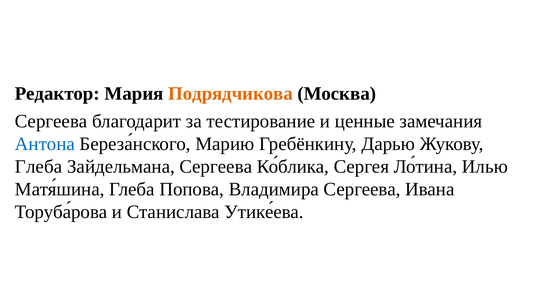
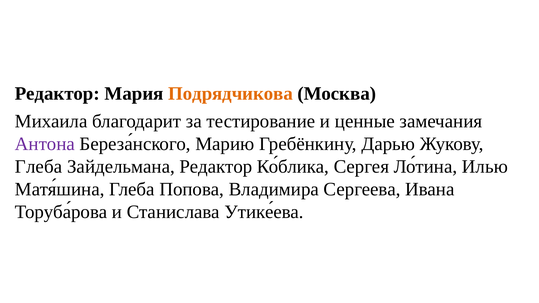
Сергеева at (51, 121): Сергеева -> Михаила
Антона colour: blue -> purple
Зайдельмана Сергеева: Сергеева -> Редактор
